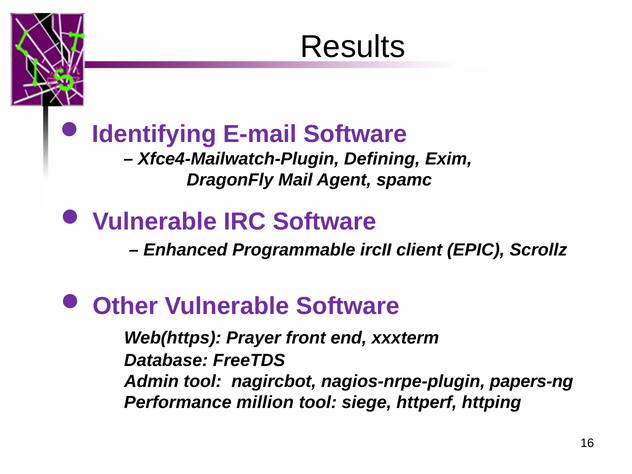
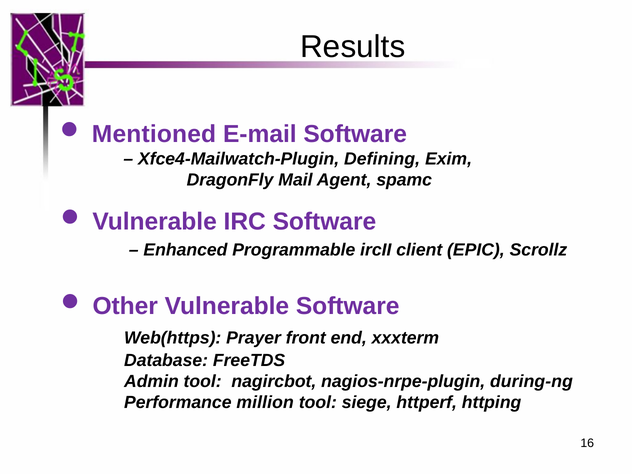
Identifying: Identifying -> Mentioned
papers-ng: papers-ng -> during-ng
